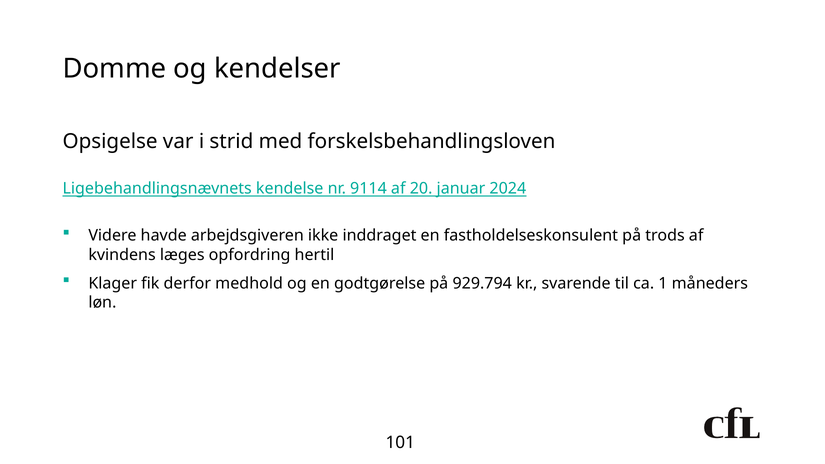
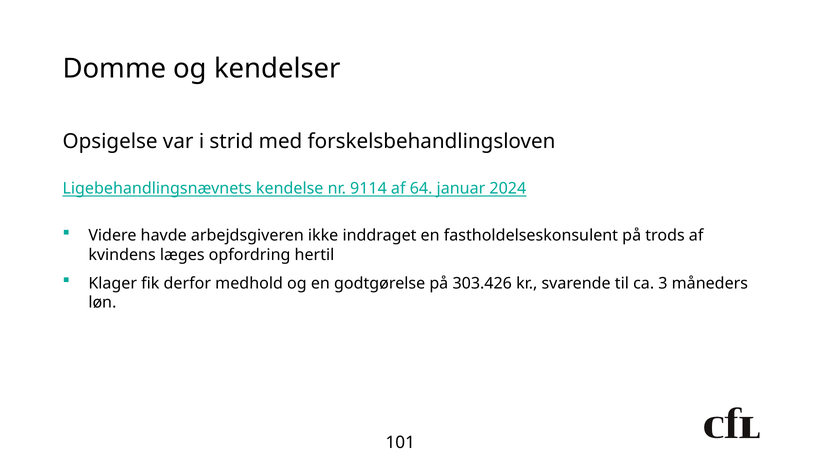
20: 20 -> 64
929.794: 929.794 -> 303.426
1: 1 -> 3
